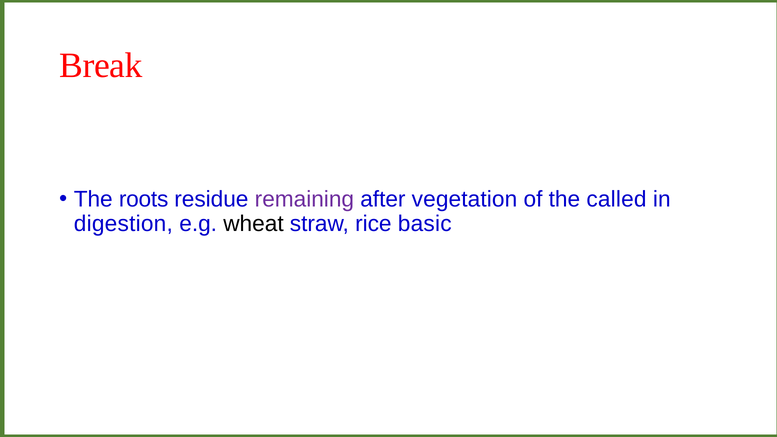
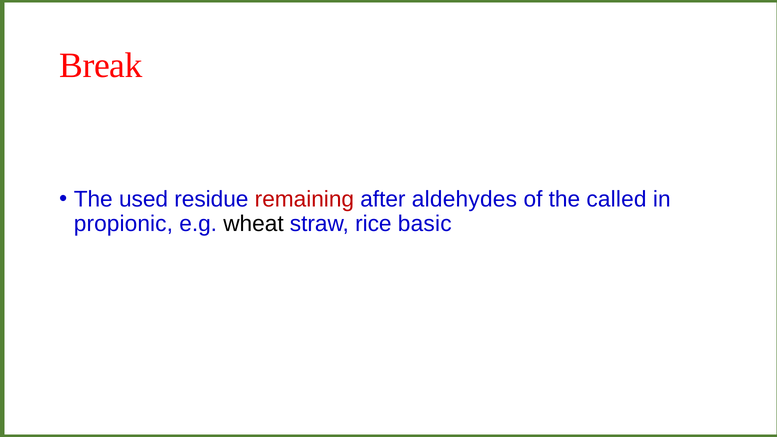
roots: roots -> used
remaining colour: purple -> red
vegetation: vegetation -> aldehydes
digestion: digestion -> propionic
